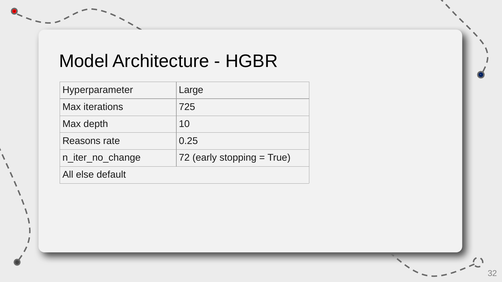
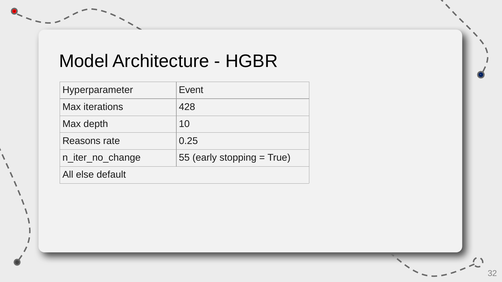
Large: Large -> Event
725: 725 -> 428
72: 72 -> 55
